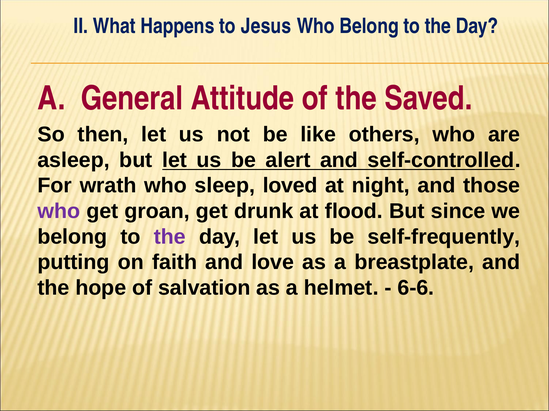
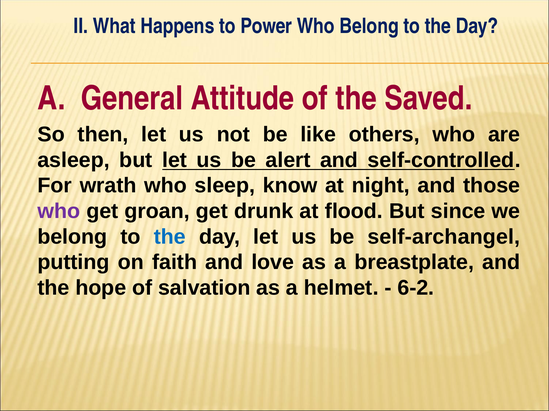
Jesus: Jesus -> Power
loved: loved -> know
the at (170, 237) colour: purple -> blue
self-frequently: self-frequently -> self-archangel
6-6: 6-6 -> 6-2
